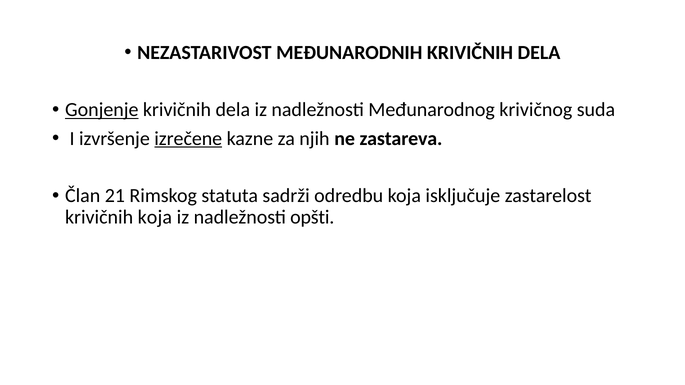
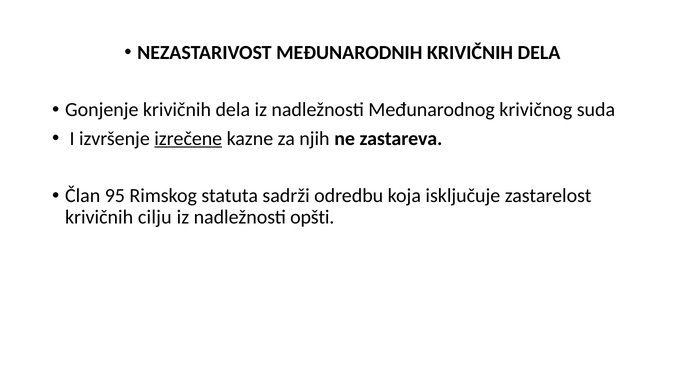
Gonjenje underline: present -> none
21: 21 -> 95
krivičnih koja: koja -> cilju
